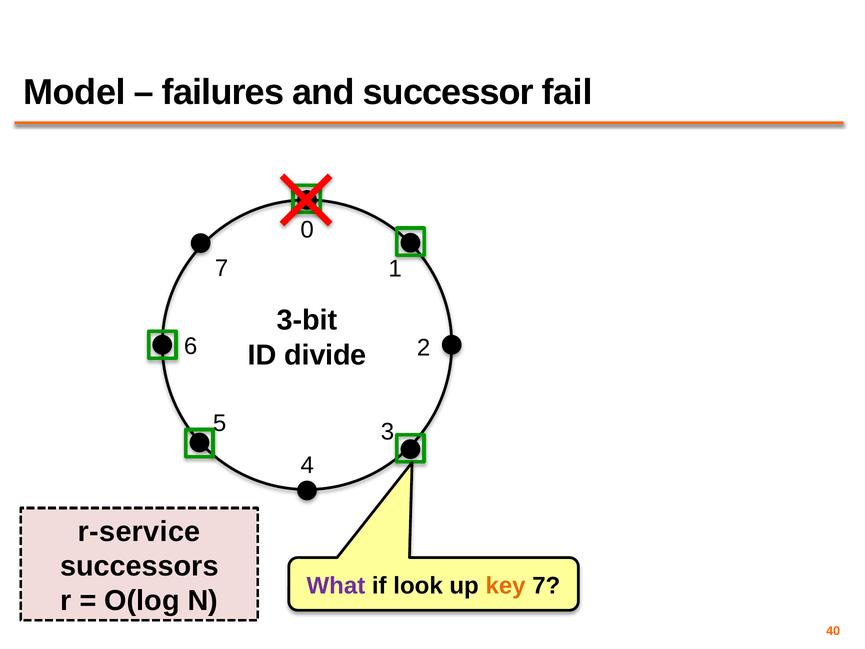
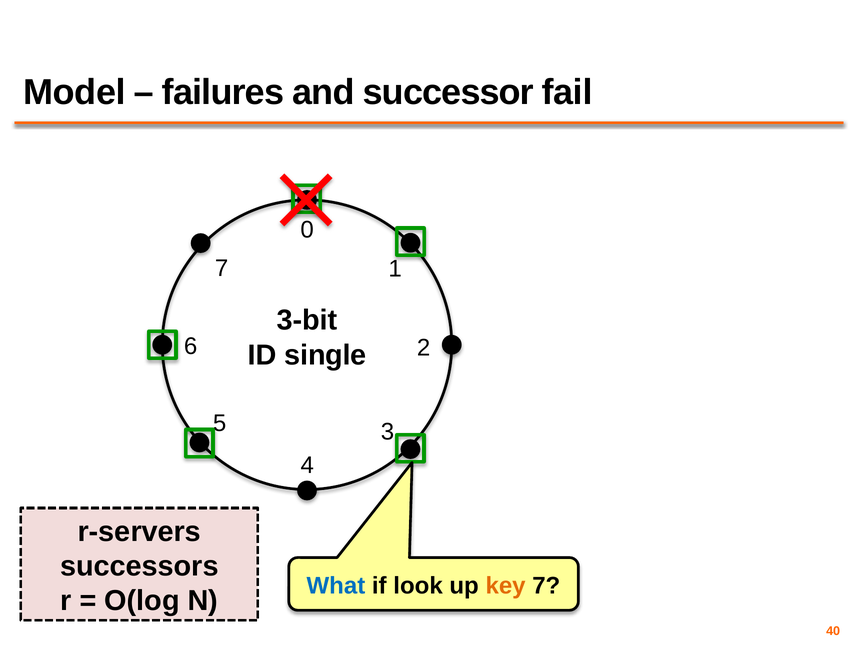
divide: divide -> single
r-service: r-service -> r-servers
What colour: purple -> blue
